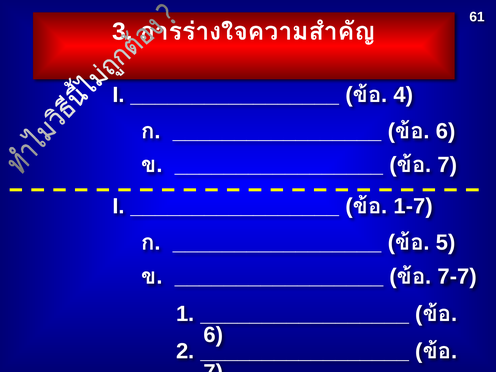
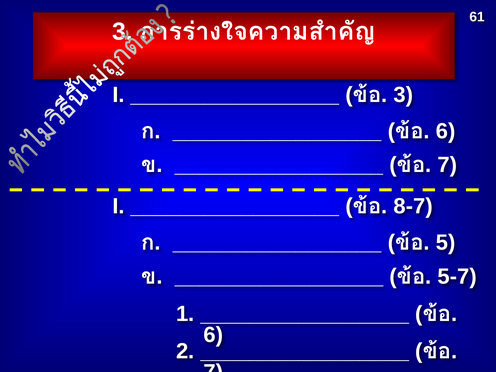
4 at (403, 95): 4 -> 3
1-7: 1-7 -> 8-7
7-7: 7-7 -> 5-7
